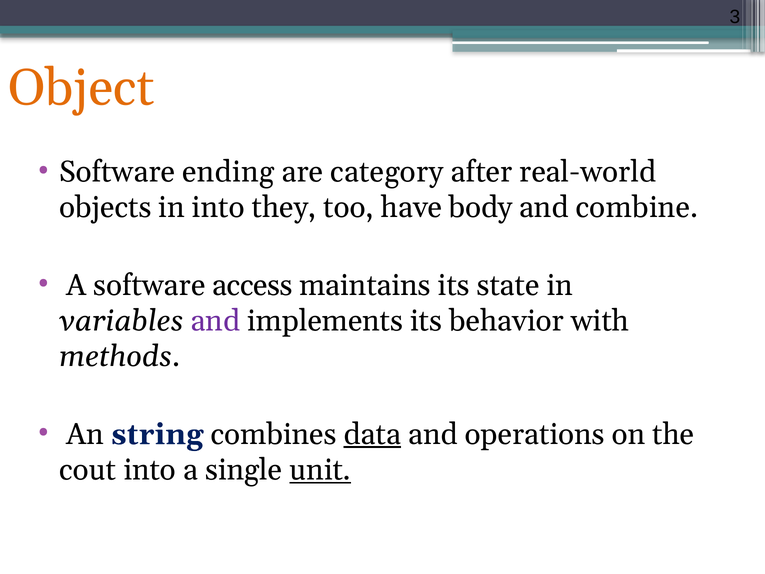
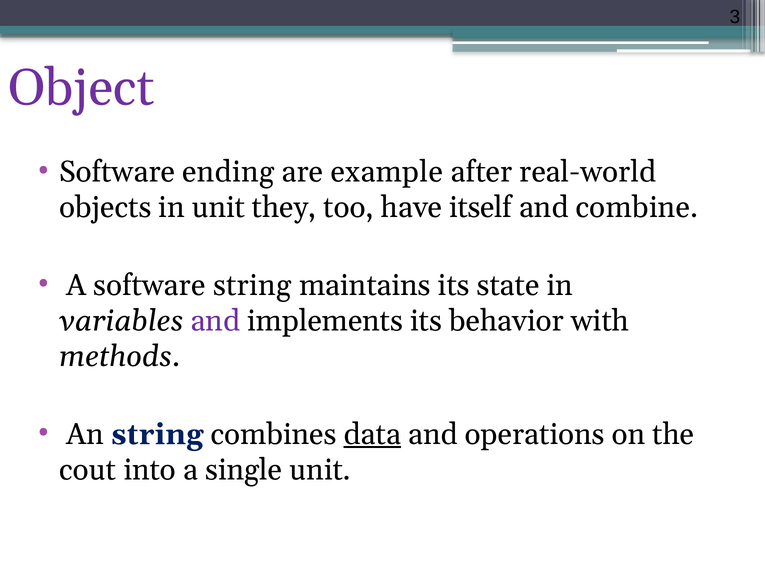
Object colour: orange -> purple
category: category -> example
in into: into -> unit
body: body -> itself
software access: access -> string
unit at (320, 470) underline: present -> none
